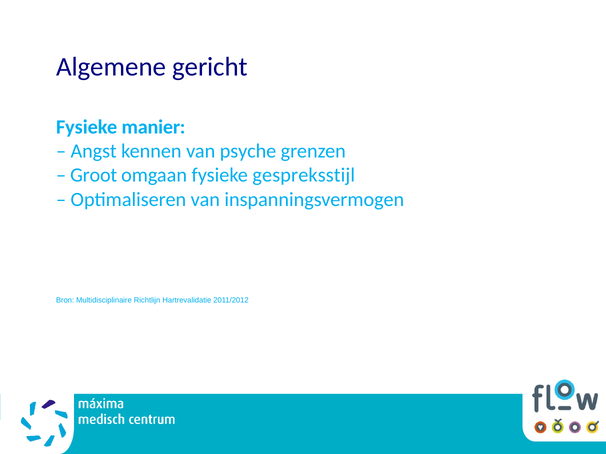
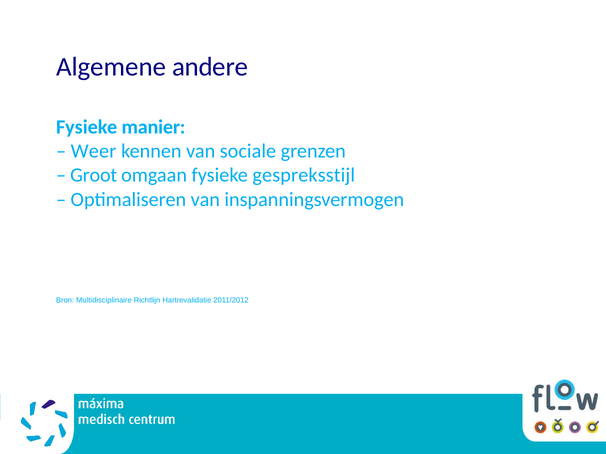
gericht: gericht -> andere
Angst: Angst -> Weer
psyche: psyche -> sociale
